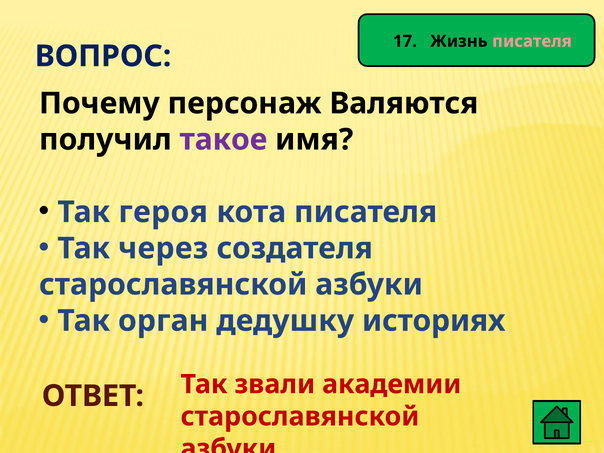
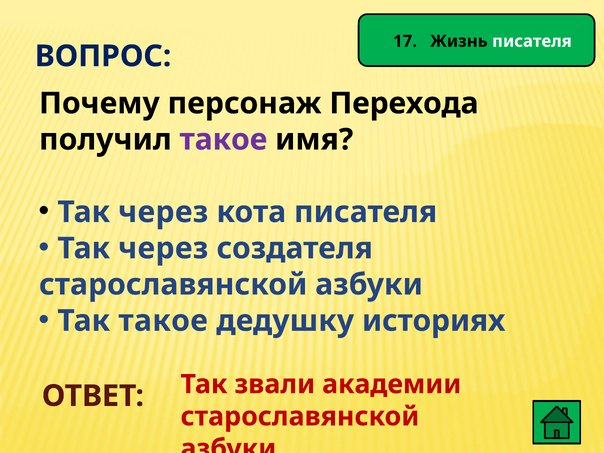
писателя at (532, 41) colour: pink -> white
Валяются: Валяются -> Перехода
героя at (163, 212): героя -> через
Так орган: орган -> такое
